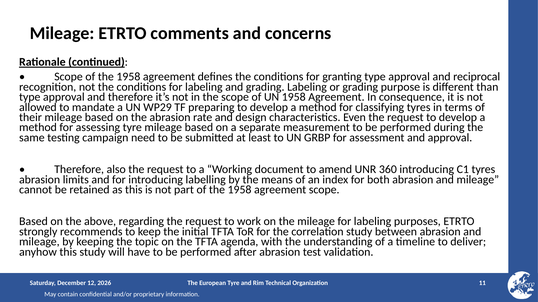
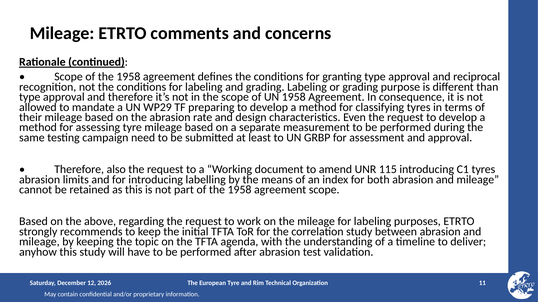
360: 360 -> 115
